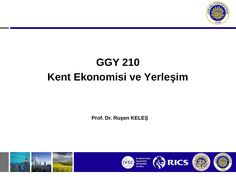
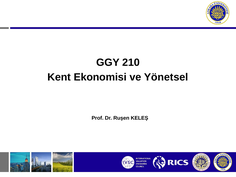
Yerleşim: Yerleşim -> Yönetsel
